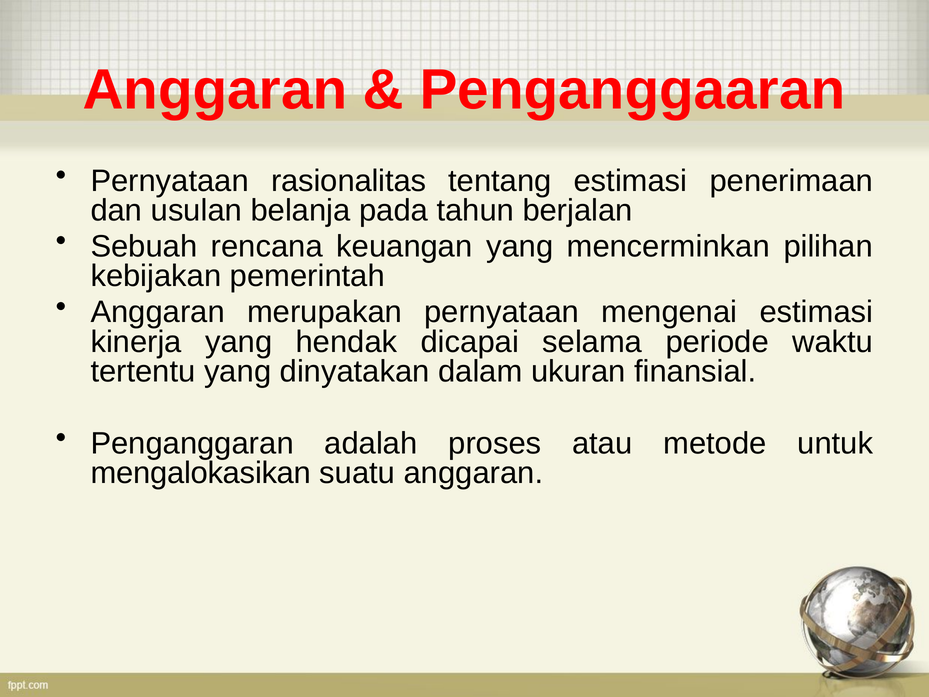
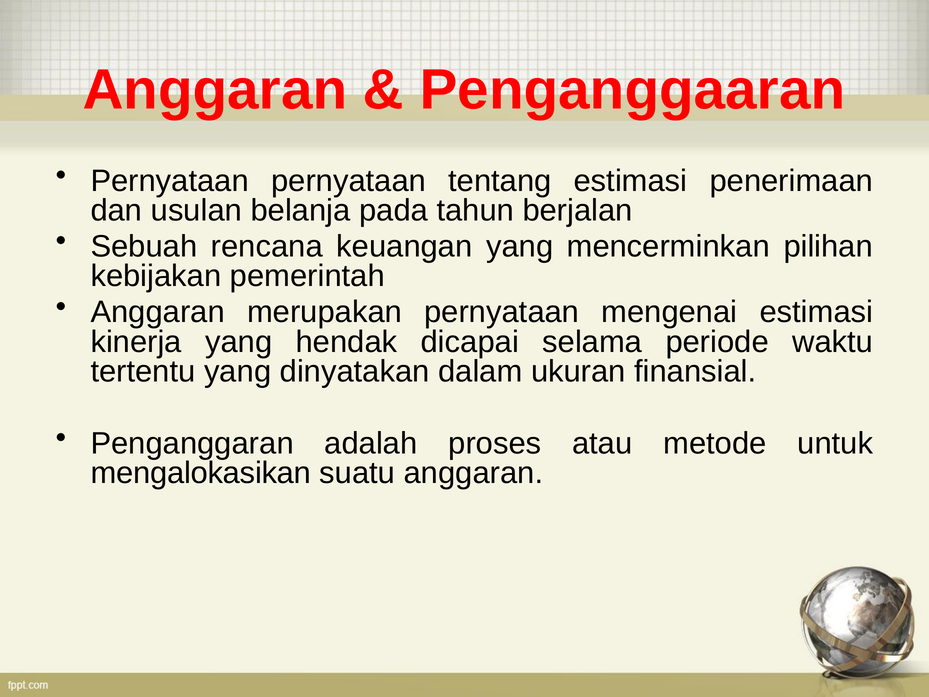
Pernyataan rasionalitas: rasionalitas -> pernyataan
